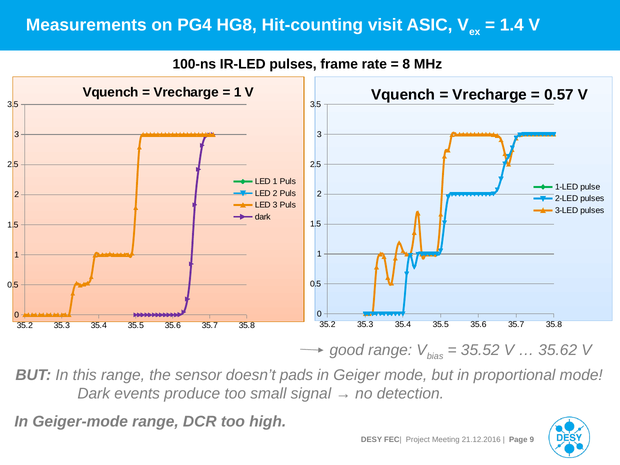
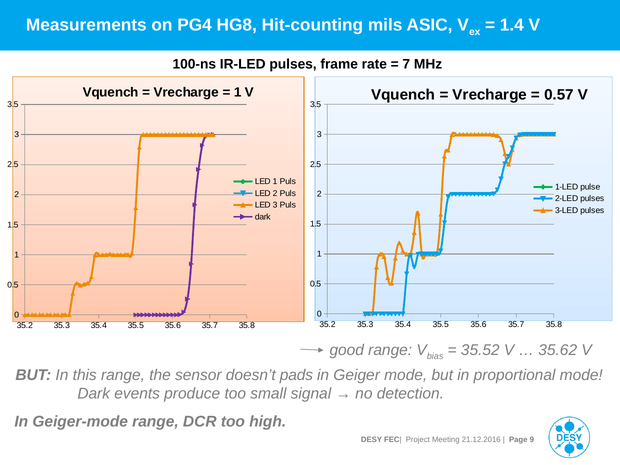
visit: visit -> mils
8: 8 -> 7
